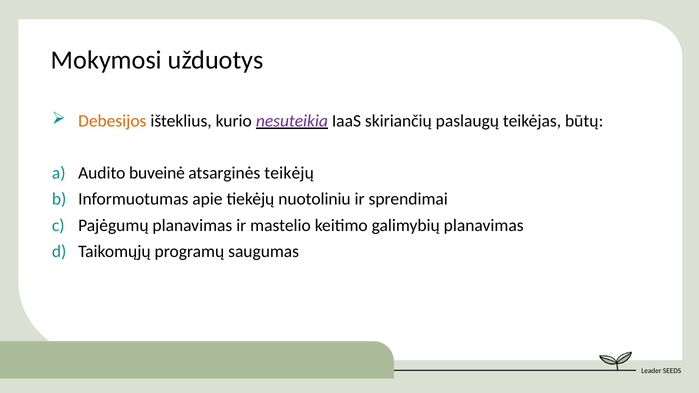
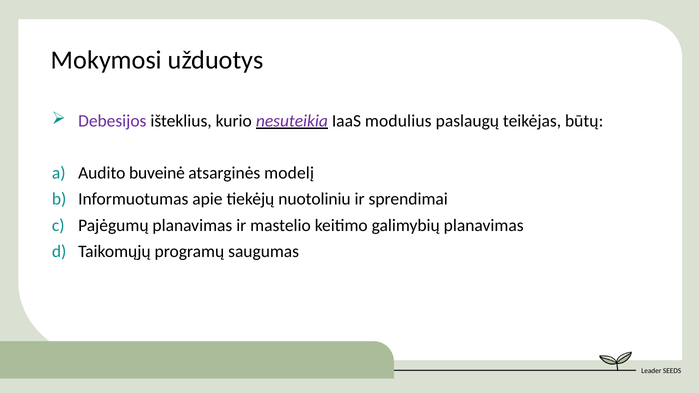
Debesijos colour: orange -> purple
skiriančių: skiriančių -> modulius
teikėjų: teikėjų -> modelį
